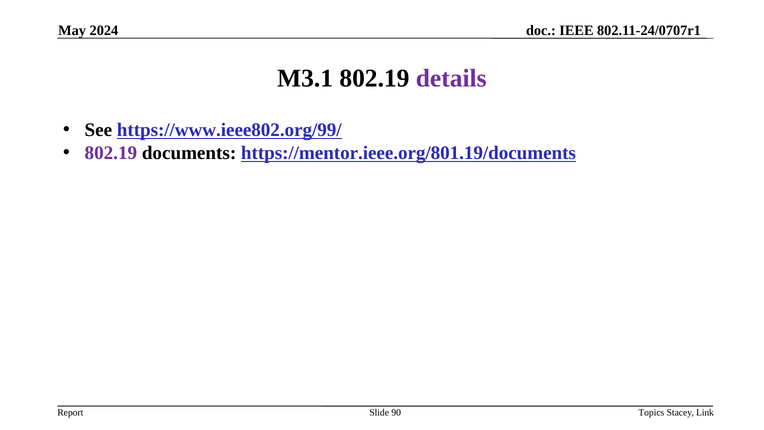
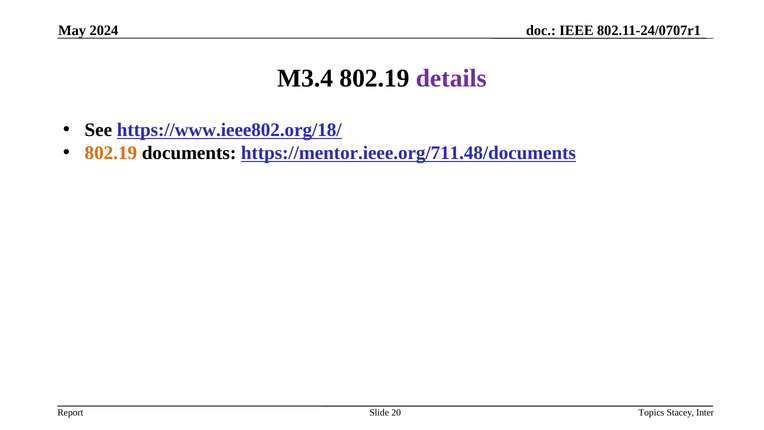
M3.1: M3.1 -> M3.4
https://www.ieee802.org/99/: https://www.ieee802.org/99/ -> https://www.ieee802.org/18/
802.19 at (111, 153) colour: purple -> orange
https://mentor.ieee.org/801.19/documents: https://mentor.ieee.org/801.19/documents -> https://mentor.ieee.org/711.48/documents
90: 90 -> 20
Link: Link -> Inter
